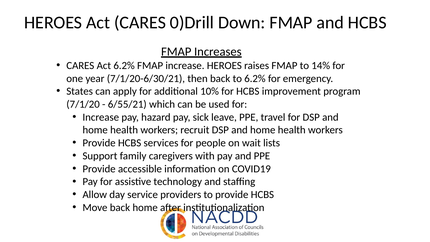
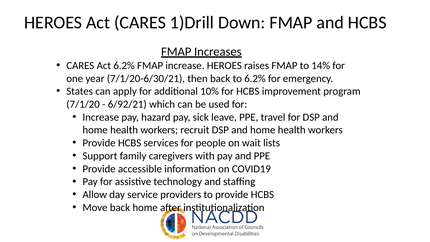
0)Drill: 0)Drill -> 1)Drill
6/55/21: 6/55/21 -> 6/92/21
